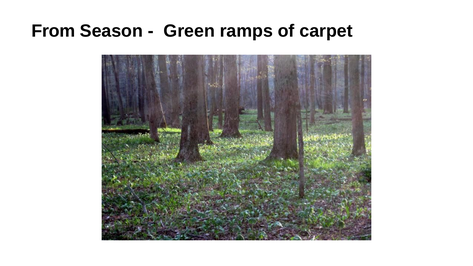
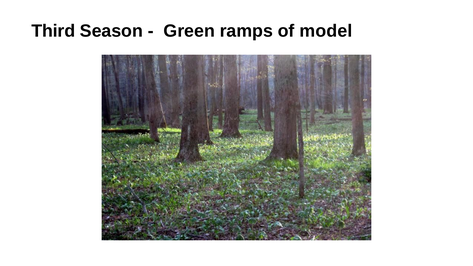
From: From -> Third
carpet: carpet -> model
